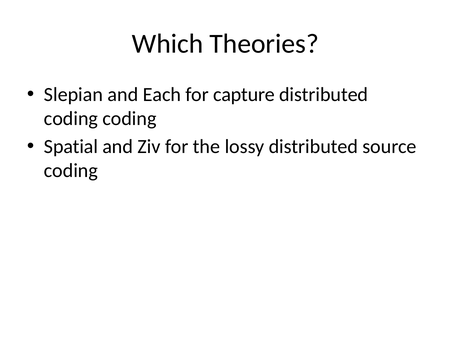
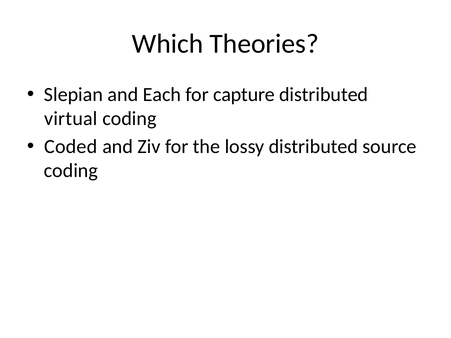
coding at (71, 119): coding -> virtual
Spatial: Spatial -> Coded
